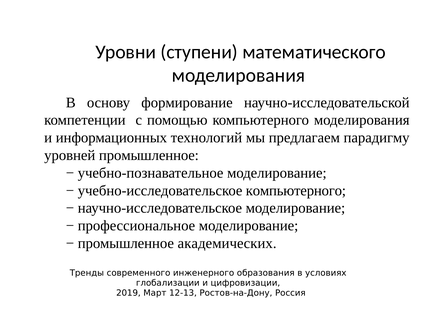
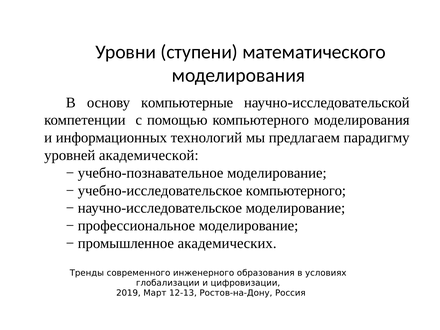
формирование: формирование -> компьютерные
уровней промышленное: промышленное -> академической
